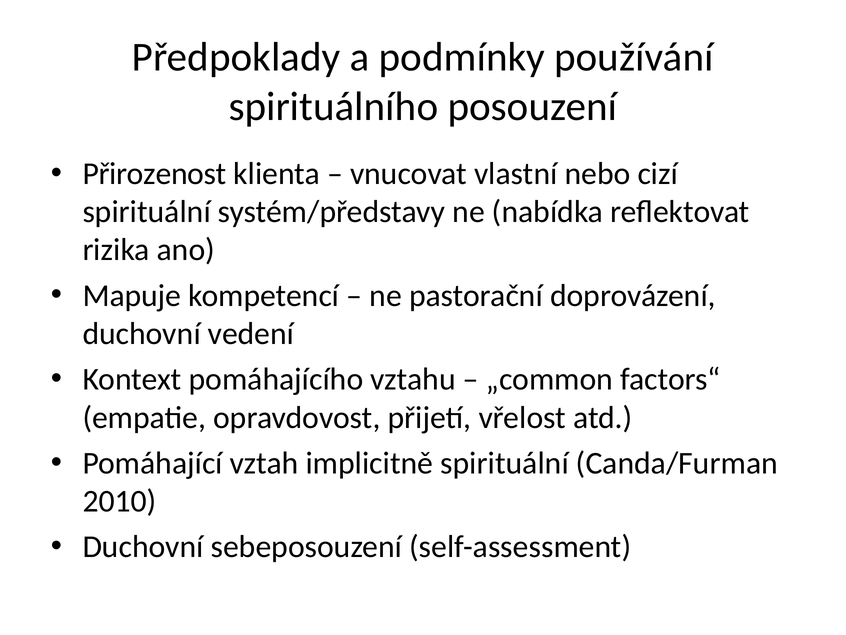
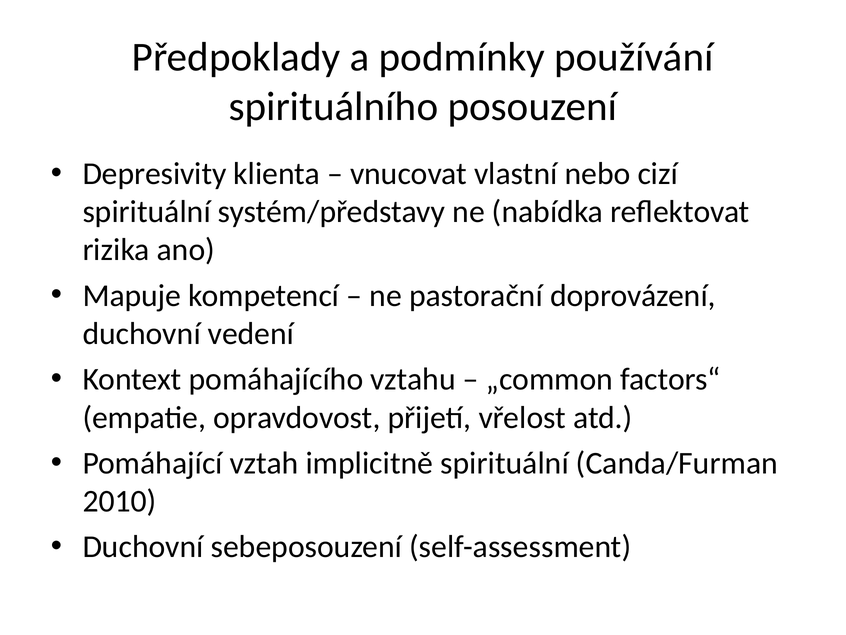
Přirozenost: Přirozenost -> Depresivity
